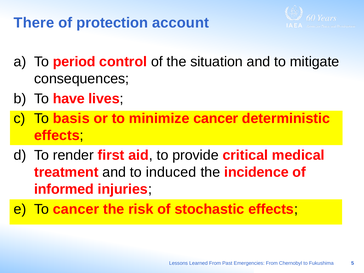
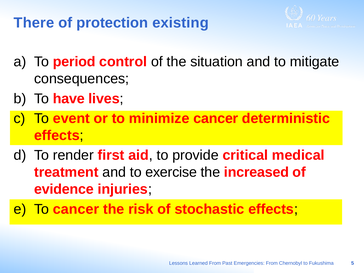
account: account -> existing
basis: basis -> event
induced: induced -> exercise
incidence: incidence -> increased
informed: informed -> evidence
